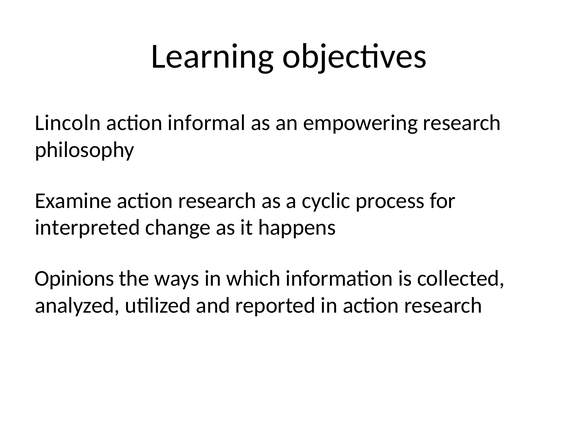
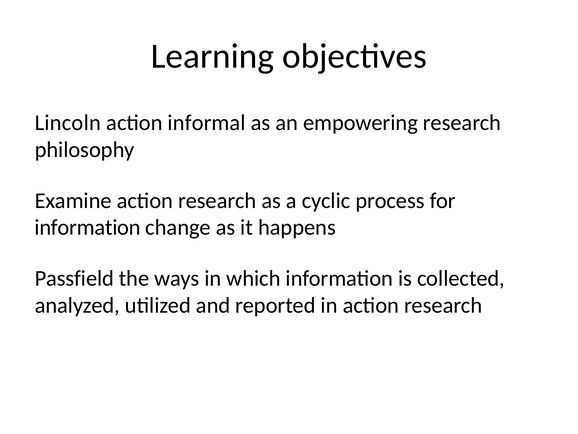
interpreted at (87, 227): interpreted -> information
Opinions: Opinions -> Passfield
